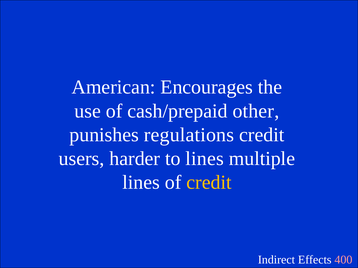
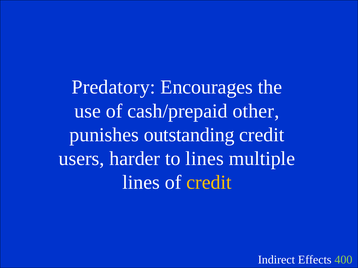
American: American -> Predatory
regulations: regulations -> outstanding
400 colour: pink -> light green
